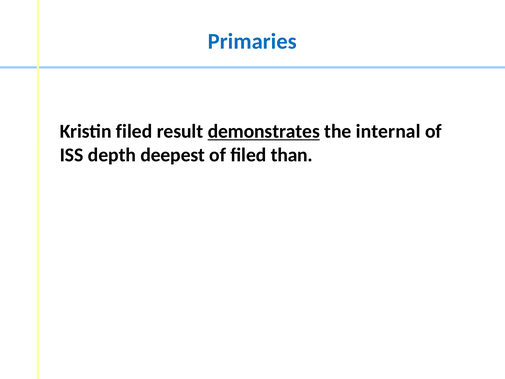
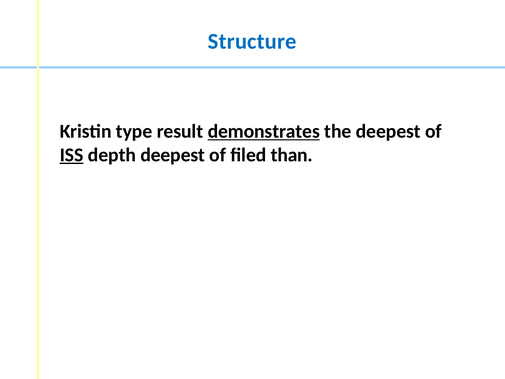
Primaries: Primaries -> Structure
Kristin filed: filed -> type
the internal: internal -> deepest
ISS underline: none -> present
